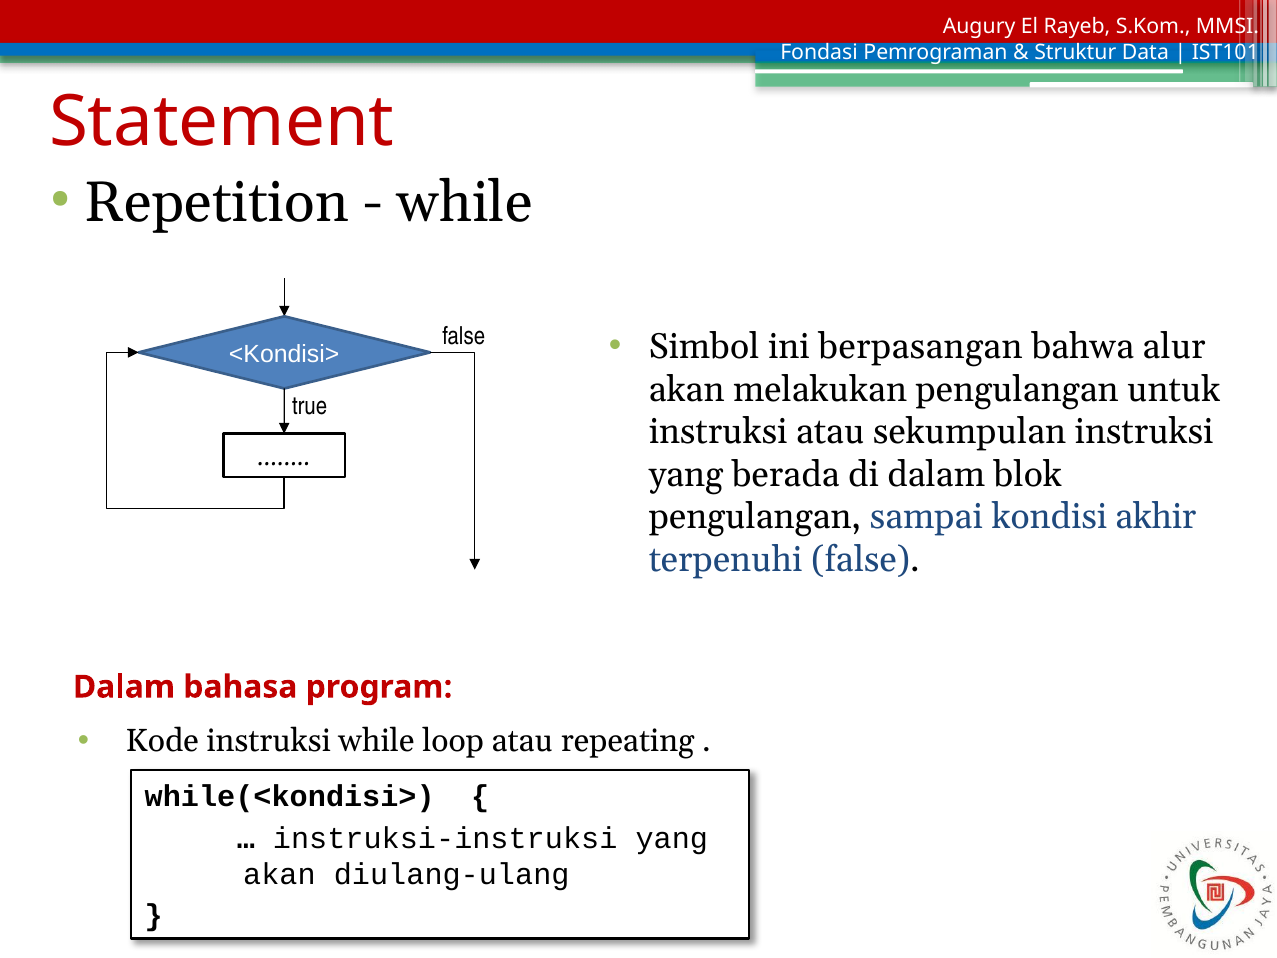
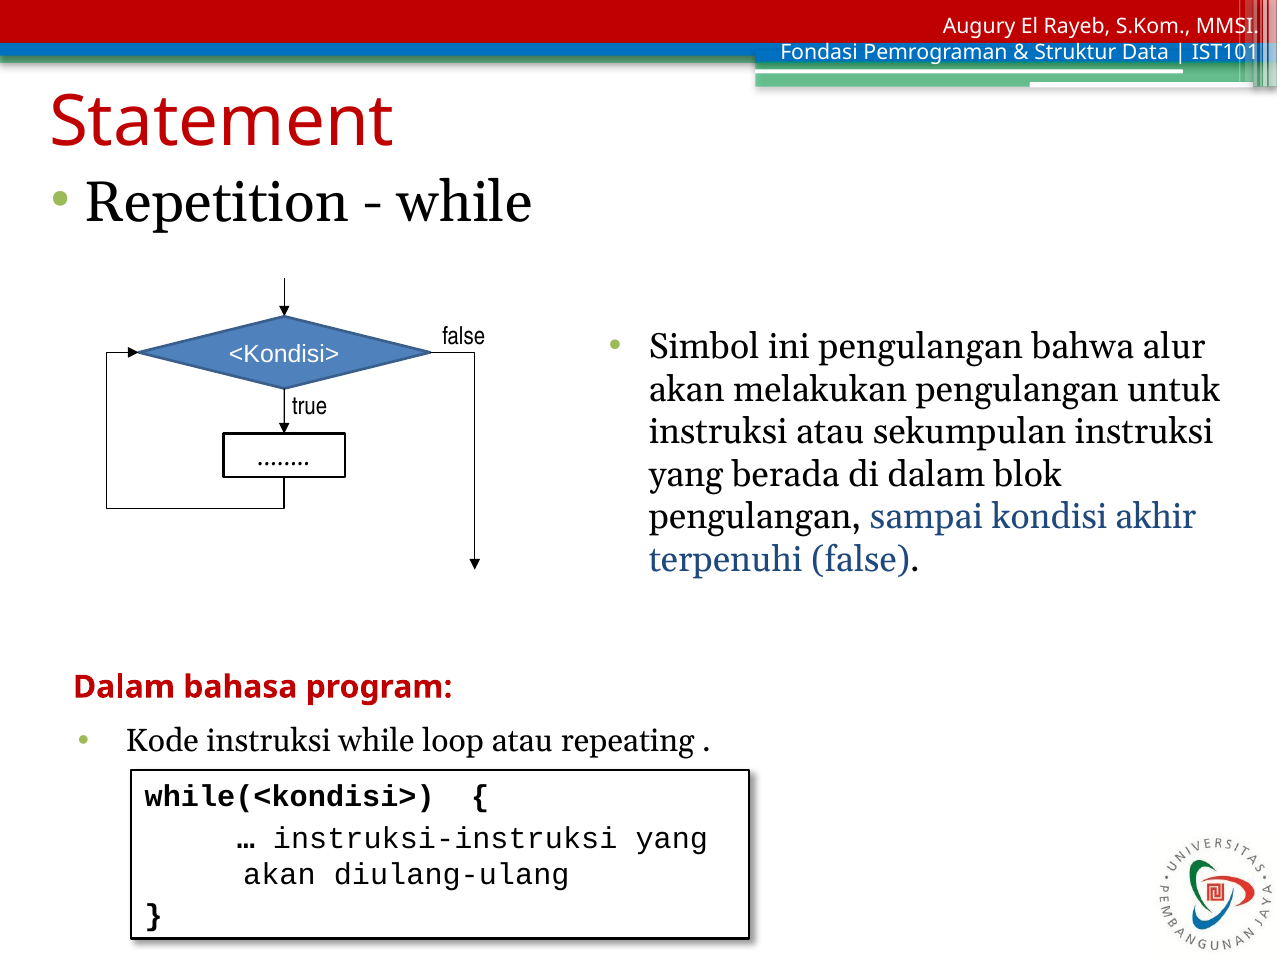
ini berpasangan: berpasangan -> pengulangan
